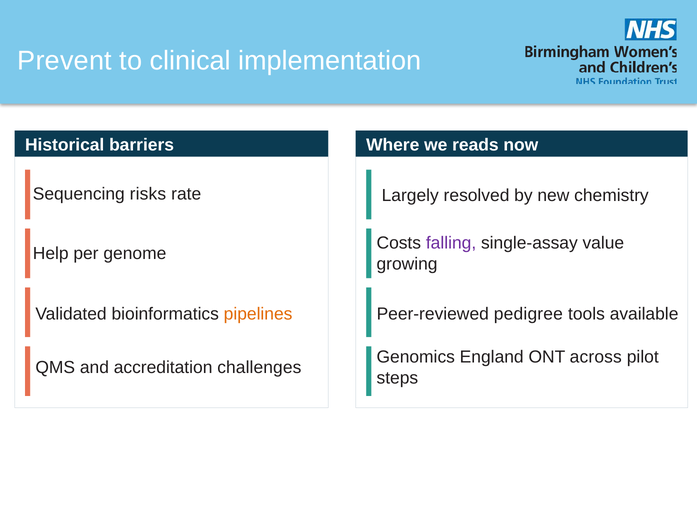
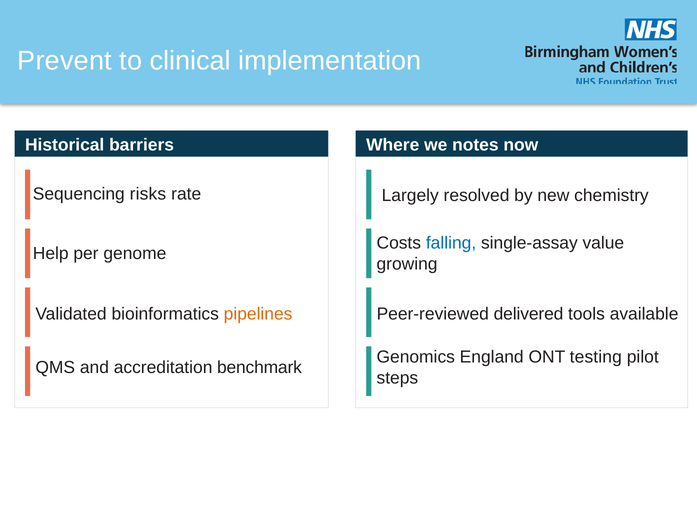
reads: reads -> notes
falling colour: purple -> blue
pedigree: pedigree -> delivered
across: across -> testing
challenges: challenges -> benchmark
